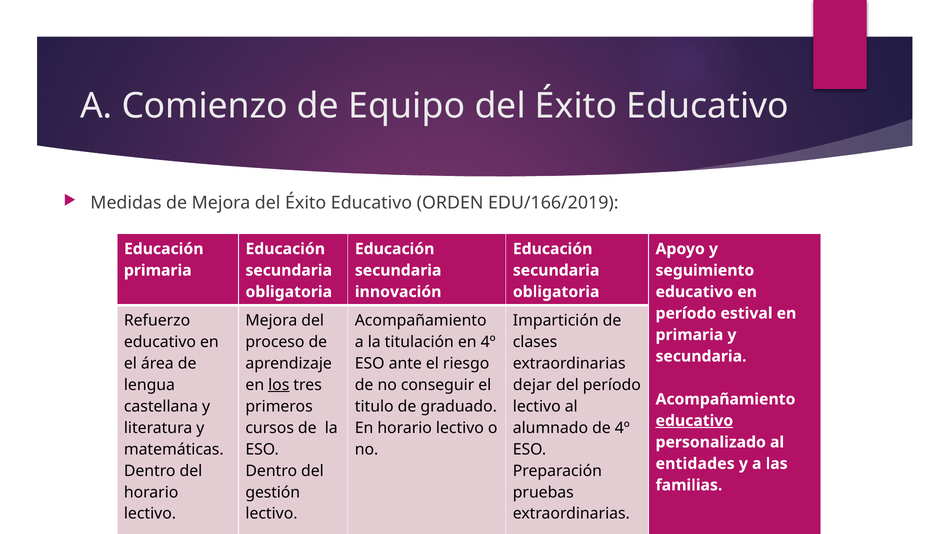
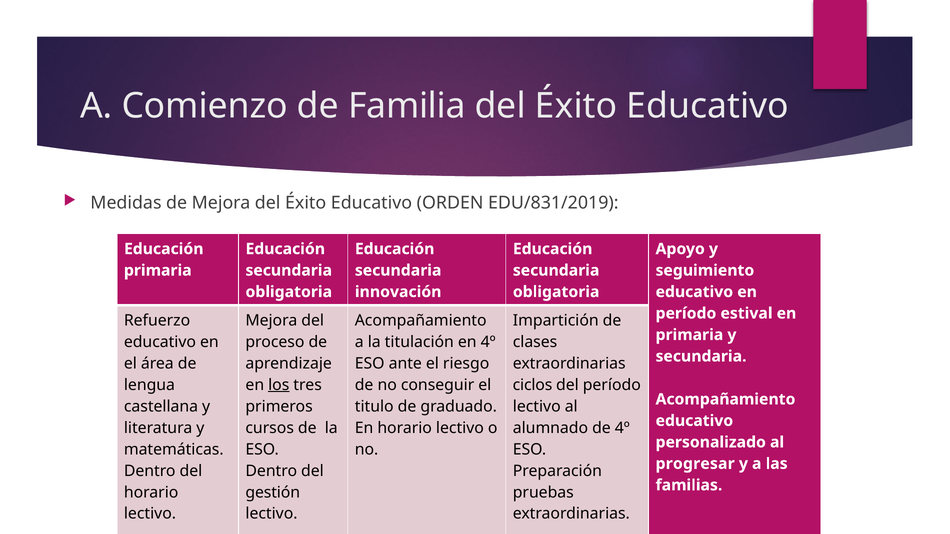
Equipo: Equipo -> Familia
EDU/166/2019: EDU/166/2019 -> EDU/831/2019
dejar: dejar -> ciclos
educativo at (694, 421) underline: present -> none
entidades: entidades -> progresar
